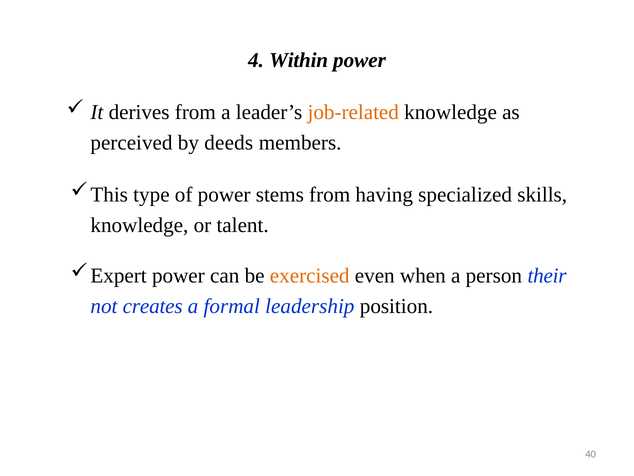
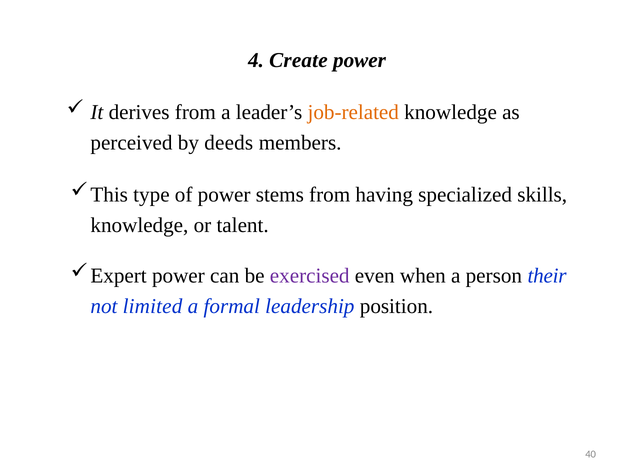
Within: Within -> Create
exercised colour: orange -> purple
creates: creates -> limited
